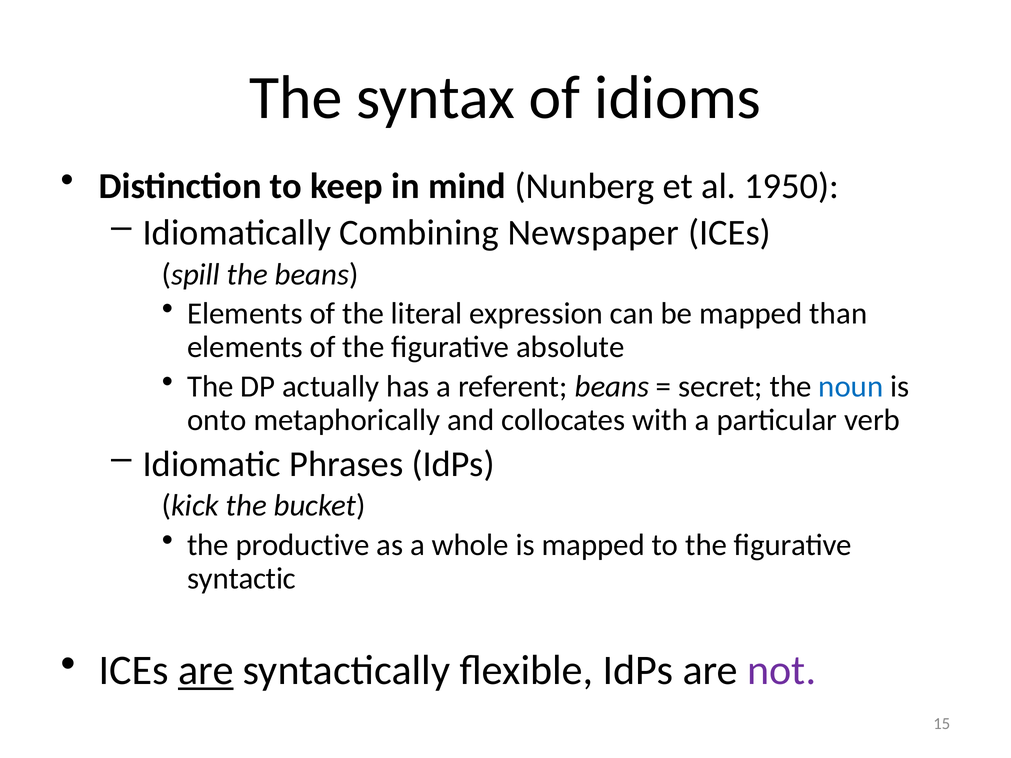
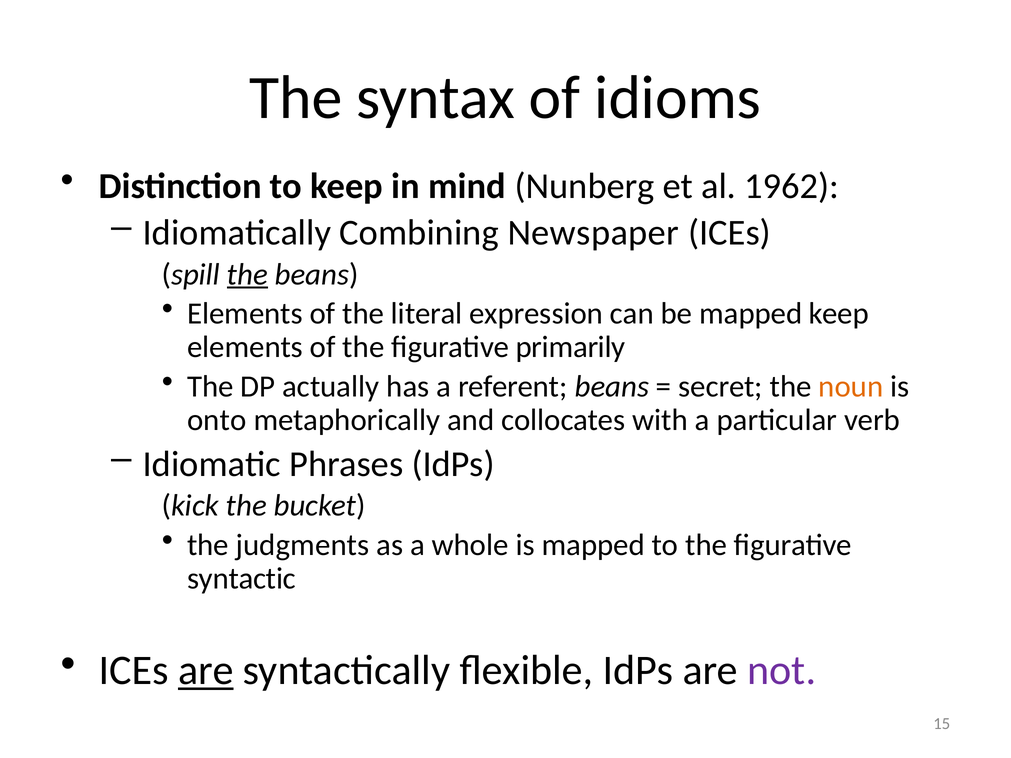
1950: 1950 -> 1962
the at (247, 274) underline: none -> present
mapped than: than -> keep
absolute: absolute -> primarily
noun colour: blue -> orange
productive: productive -> judgments
